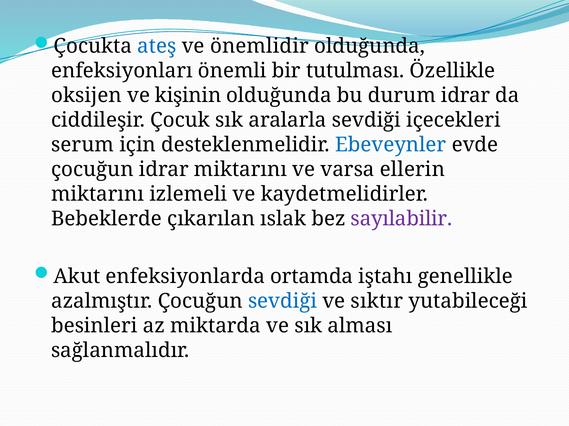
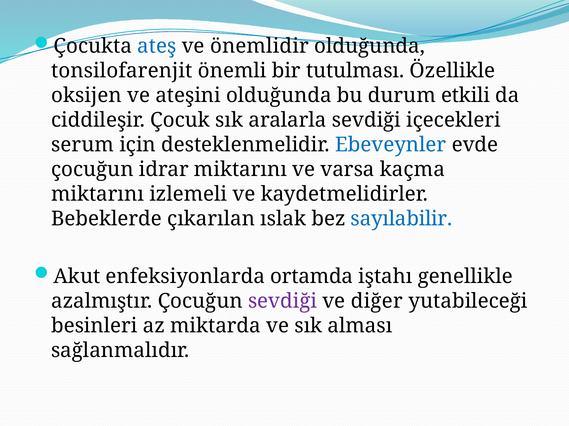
enfeksiyonları: enfeksiyonları -> tonsilofarenjit
kişinin: kişinin -> ateşini
durum idrar: idrar -> etkili
ellerin: ellerin -> kaçma
sayılabilir colour: purple -> blue
sevdiği at (283, 302) colour: blue -> purple
sıktır: sıktır -> diğer
